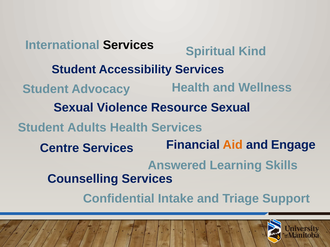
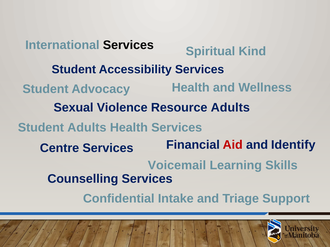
Resource Sexual: Sexual -> Adults
Aid colour: orange -> red
Engage: Engage -> Identify
Answered: Answered -> Voicemail
